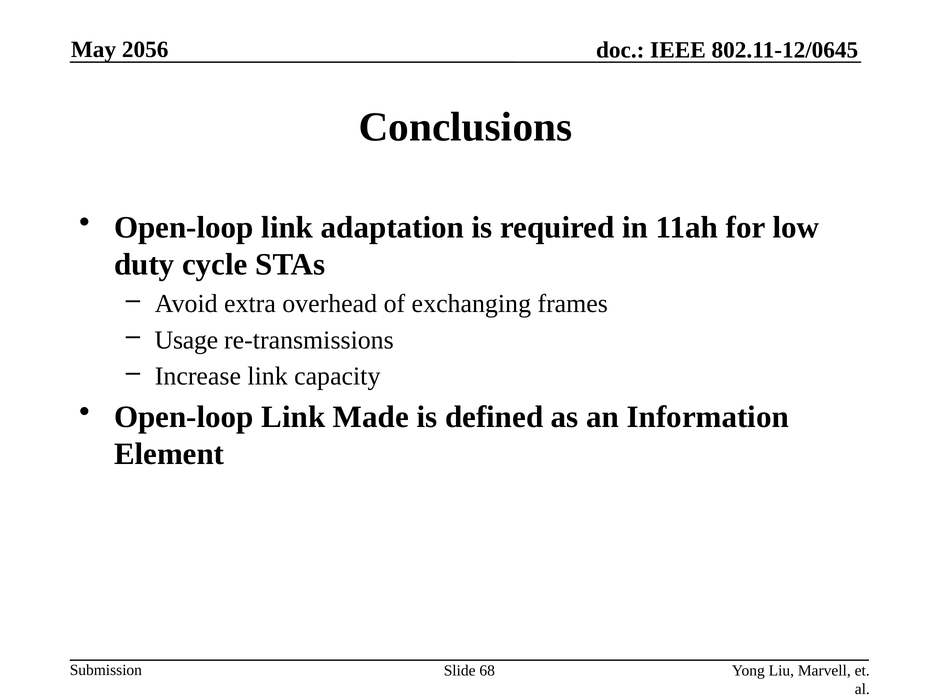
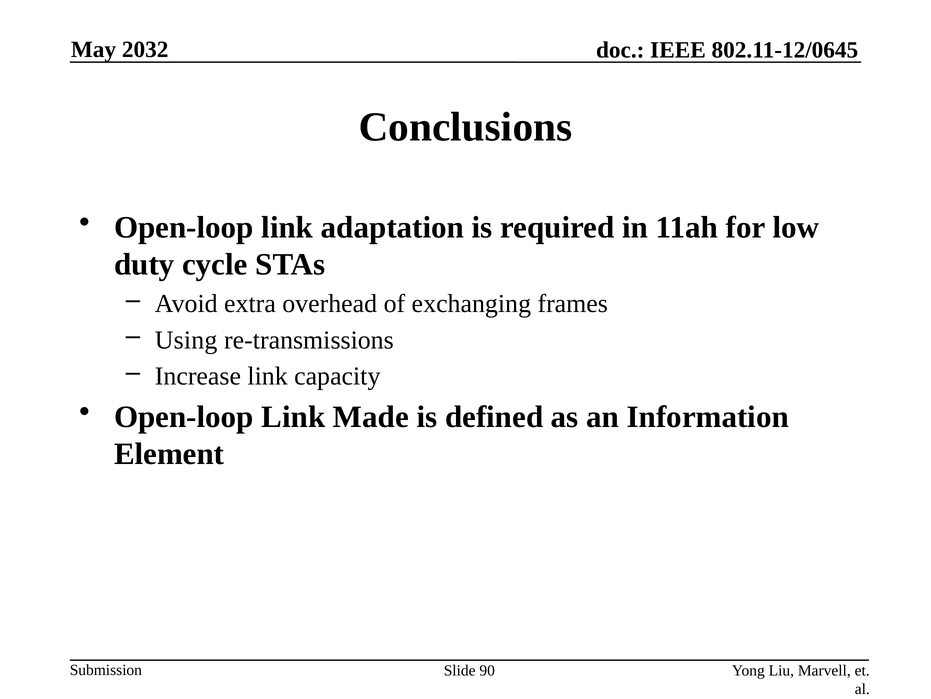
2056: 2056 -> 2032
Usage: Usage -> Using
68: 68 -> 90
